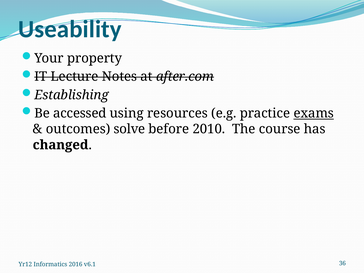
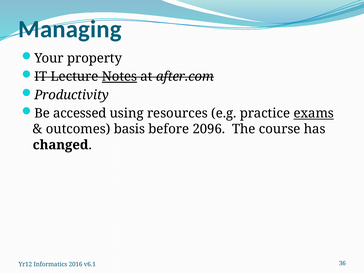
Useability: Useability -> Managing
Notes underline: none -> present
Establishing: Establishing -> Productivity
solve: solve -> basis
2010: 2010 -> 2096
